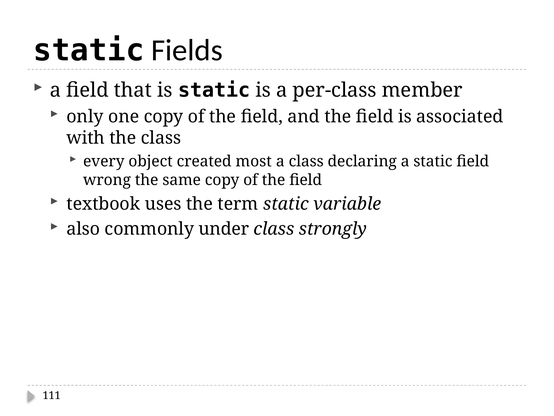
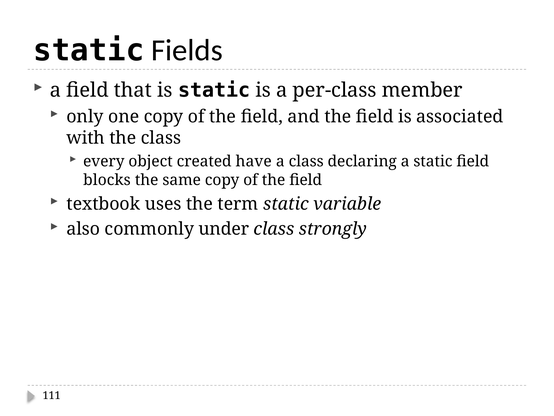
most: most -> have
wrong: wrong -> blocks
